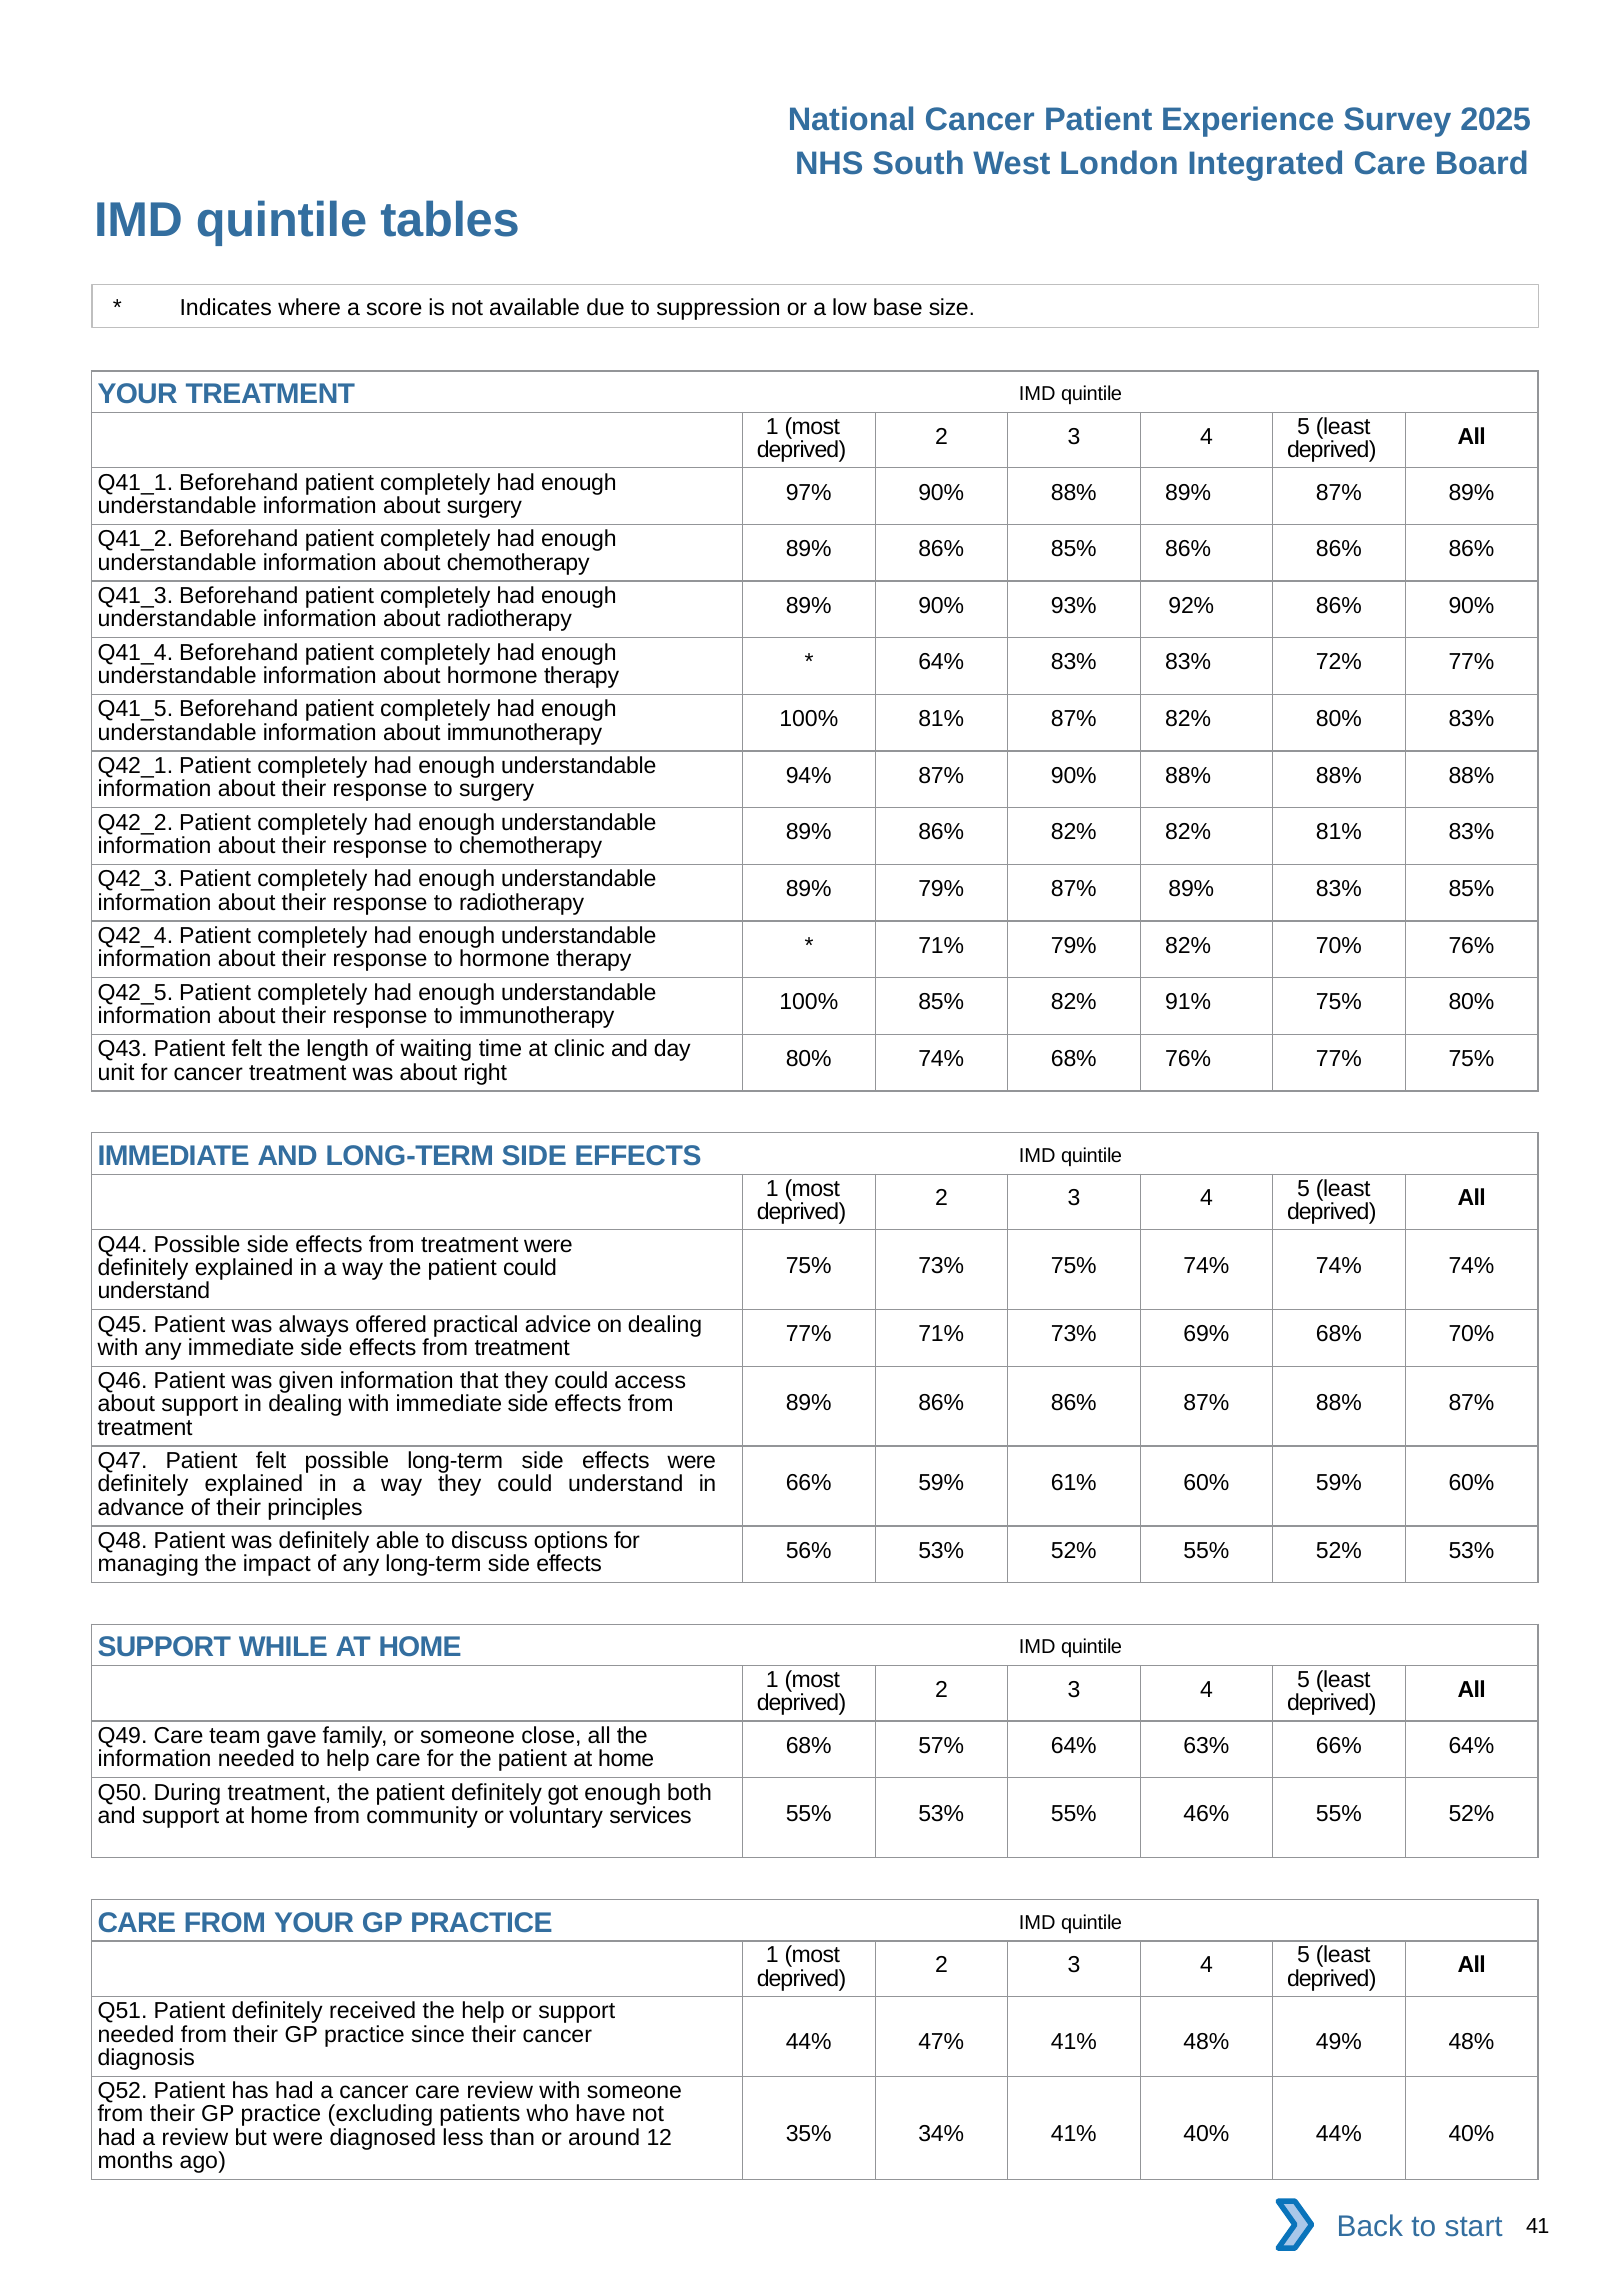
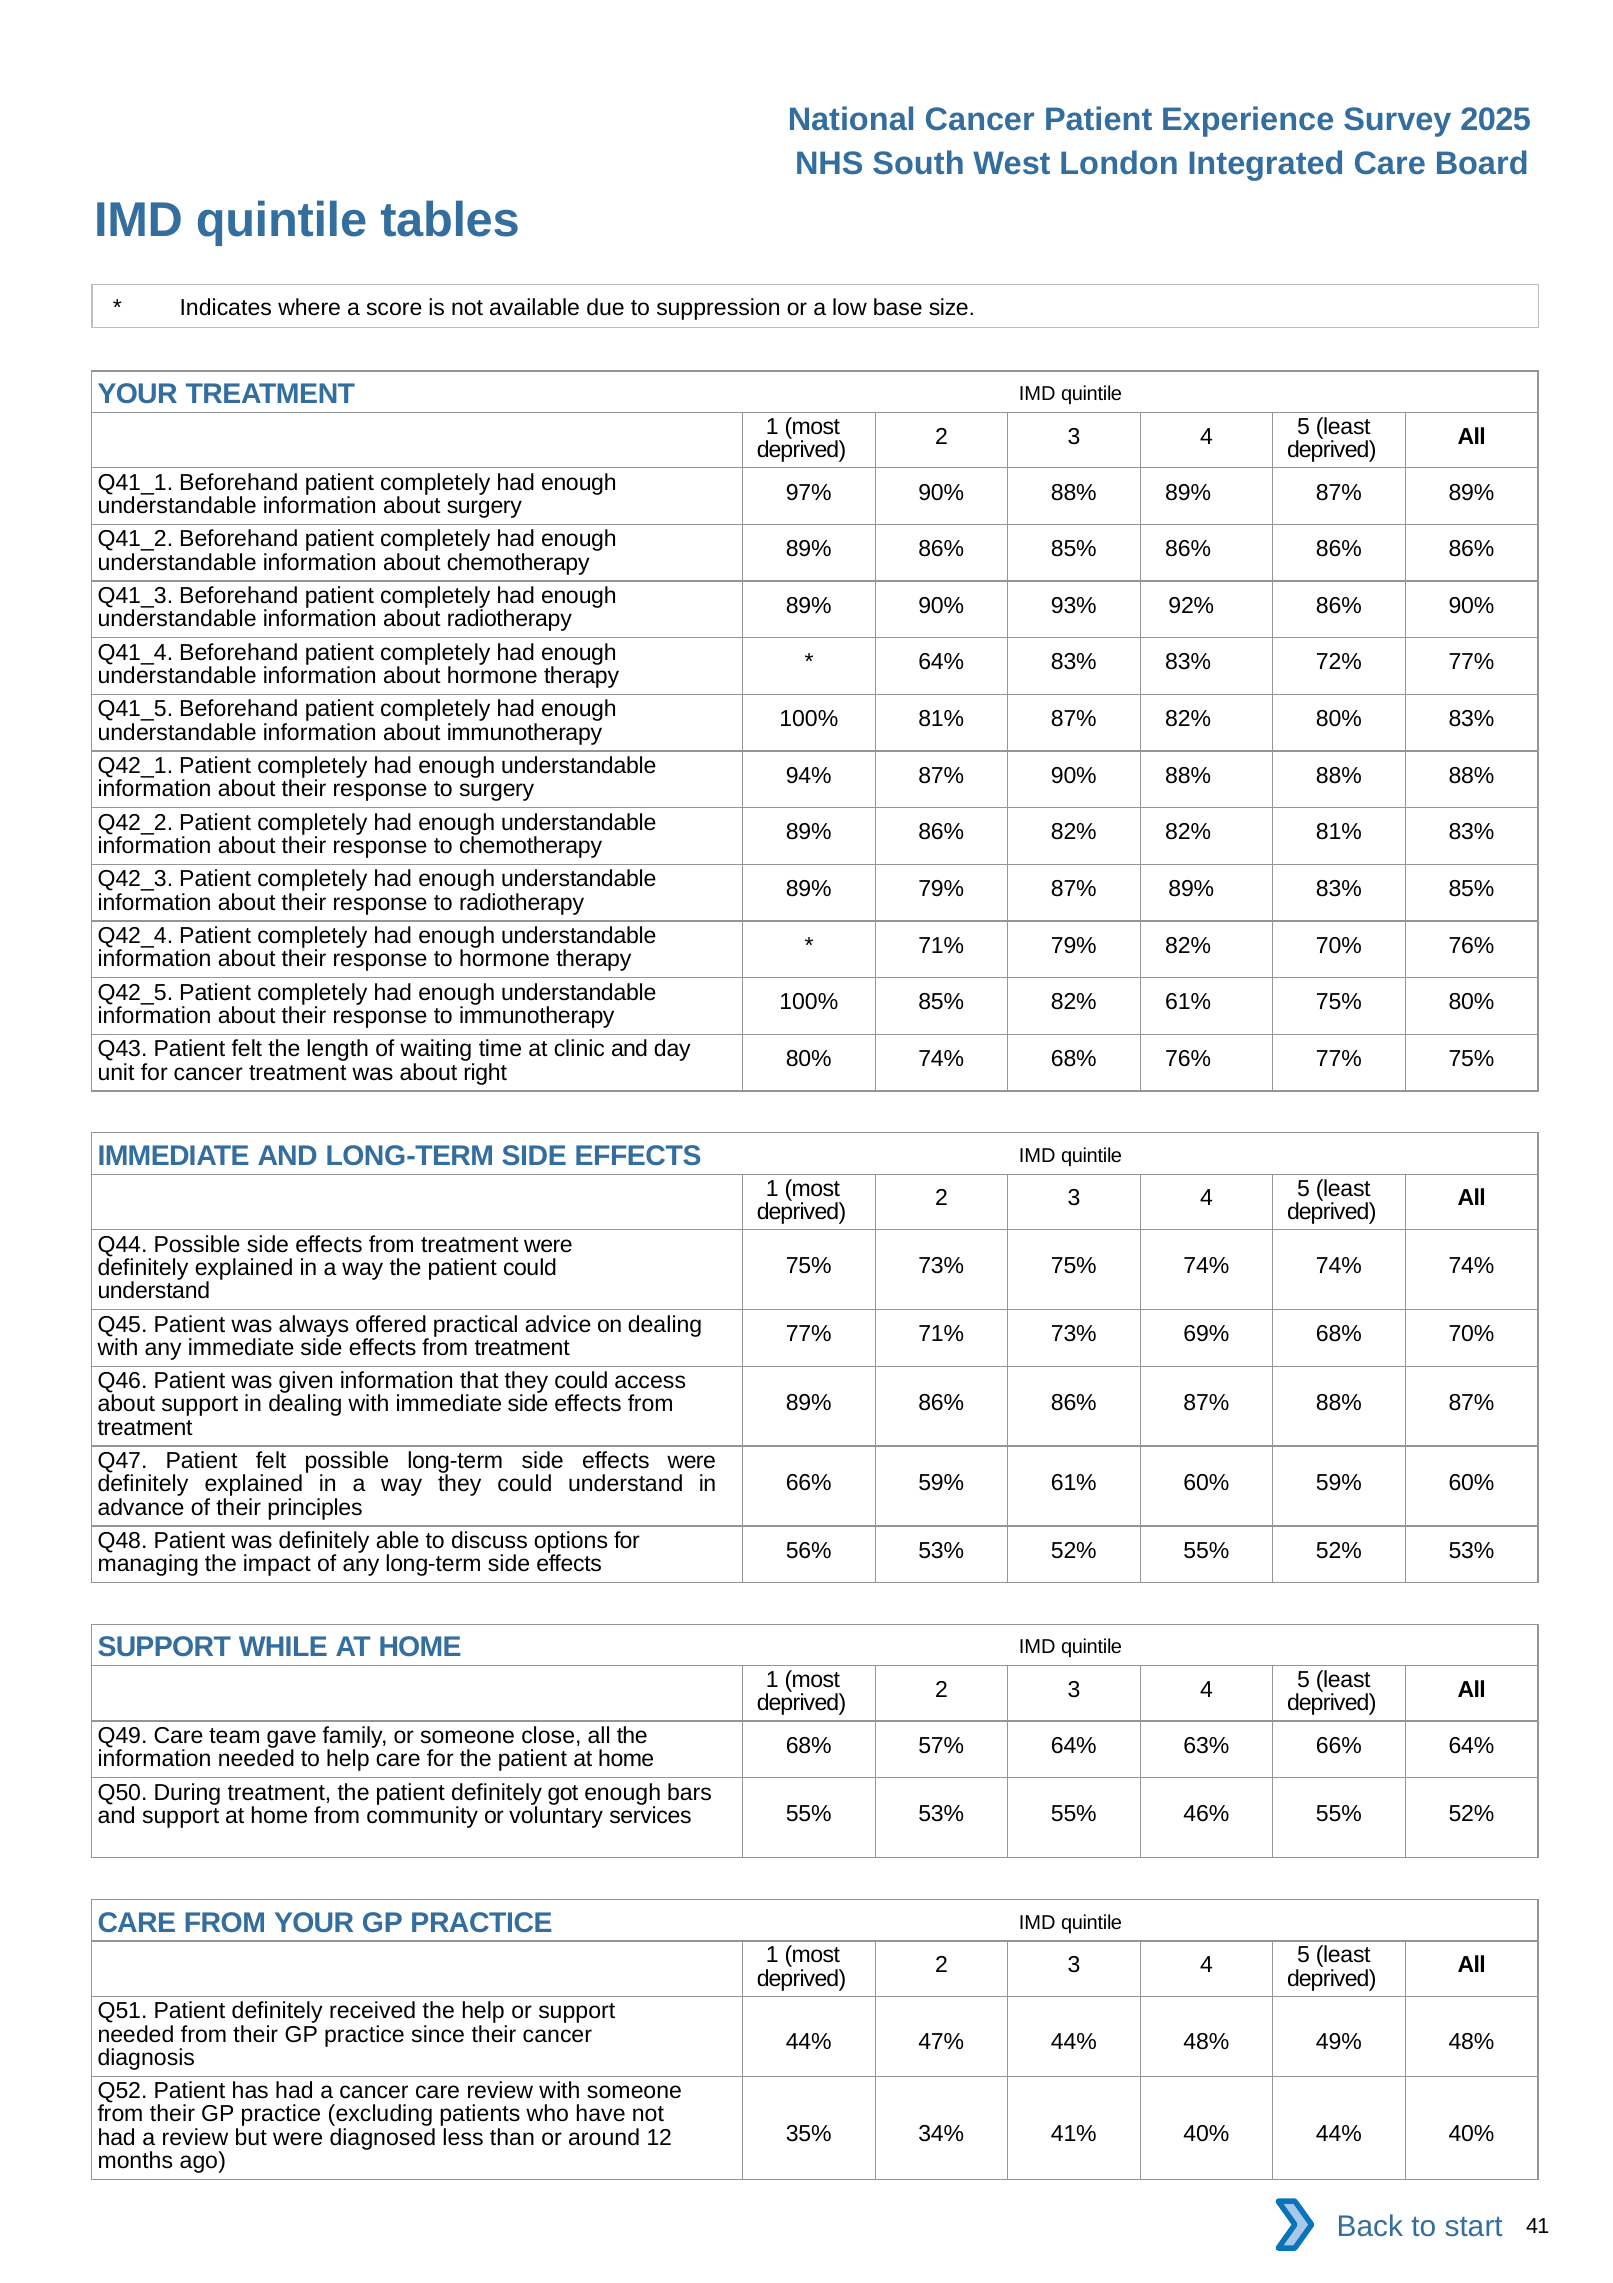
82% 91%: 91% -> 61%
both: both -> bars
47% 41%: 41% -> 44%
